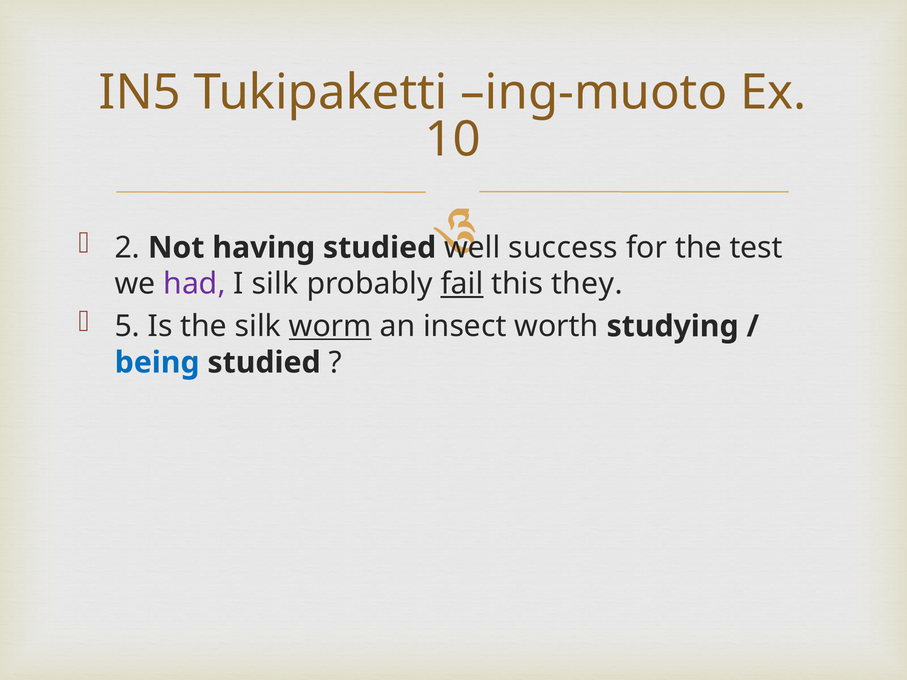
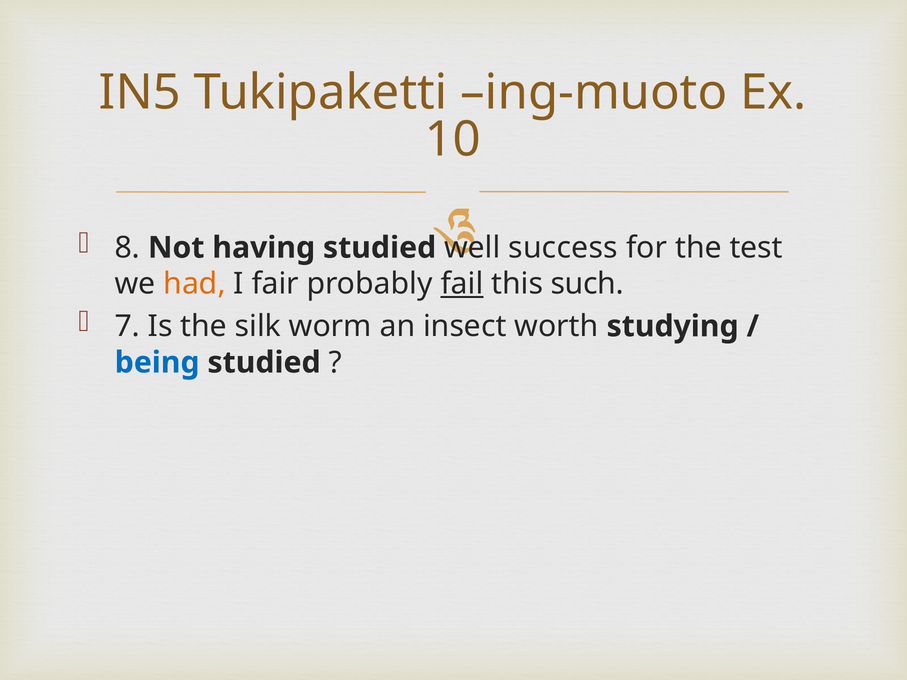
2: 2 -> 8
had colour: purple -> orange
I silk: silk -> fair
they: they -> such
5: 5 -> 7
worm underline: present -> none
